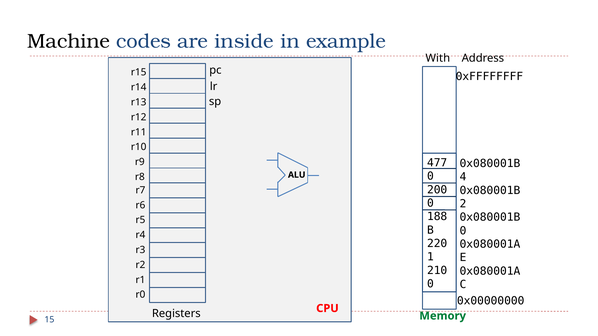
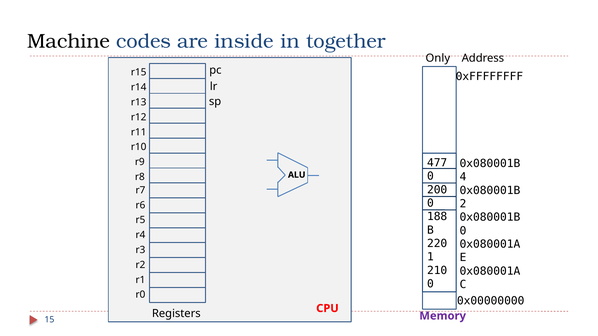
example: example -> together
With: With -> Only
Memory colour: green -> purple
